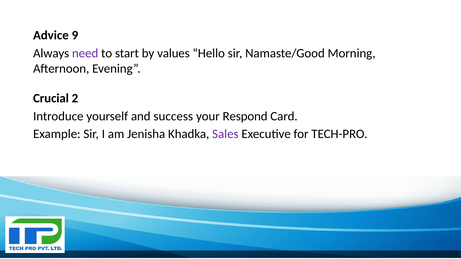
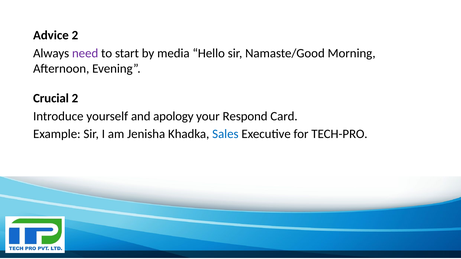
Advice 9: 9 -> 2
values: values -> media
success: success -> apology
Sales colour: purple -> blue
